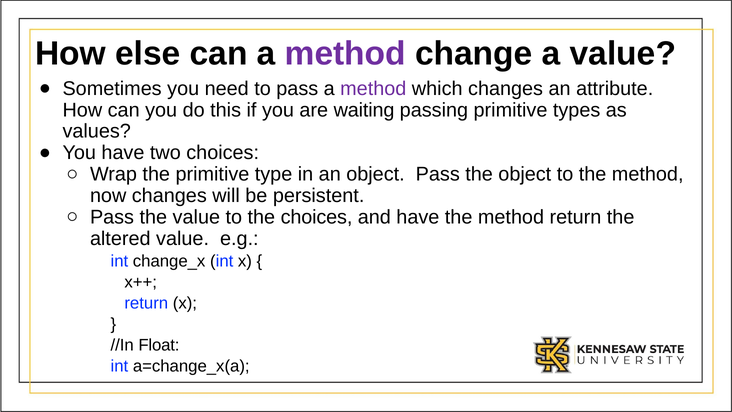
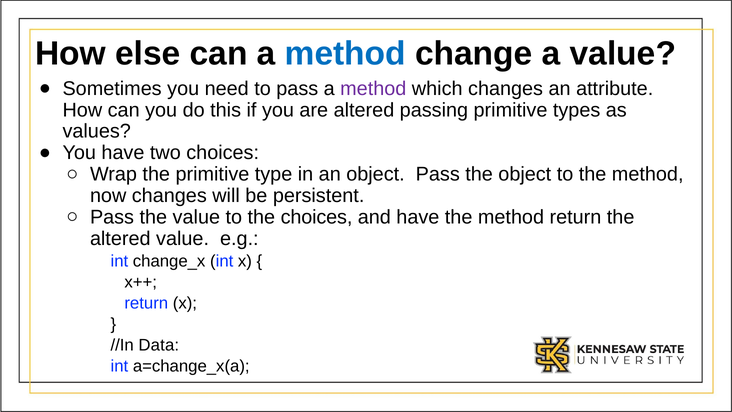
method at (345, 53) colour: purple -> blue
are waiting: waiting -> altered
Float: Float -> Data
